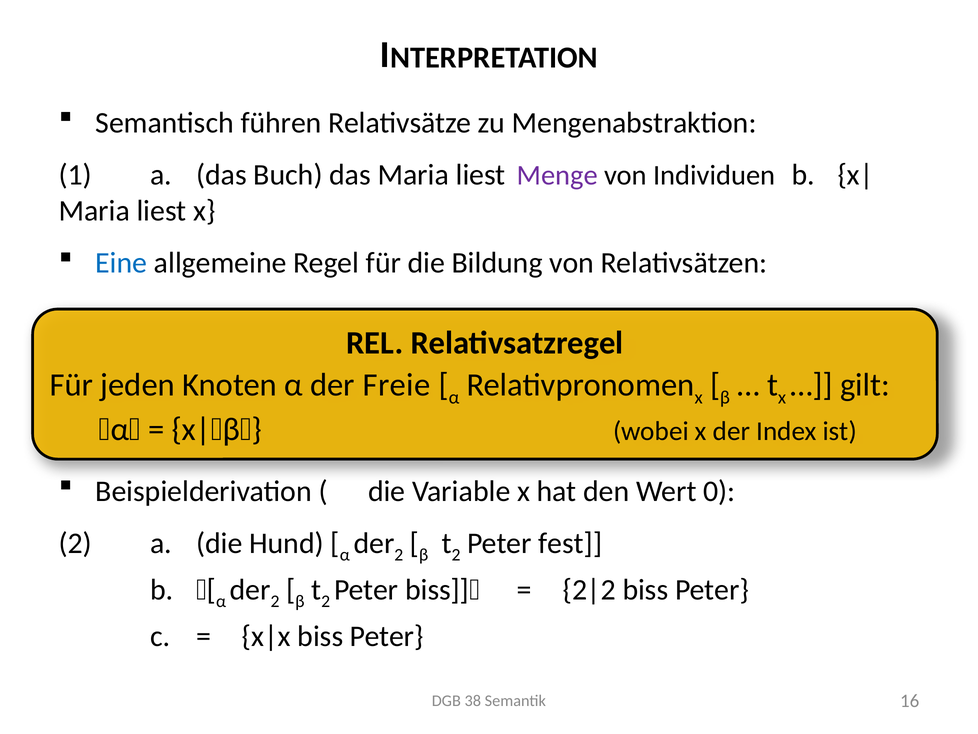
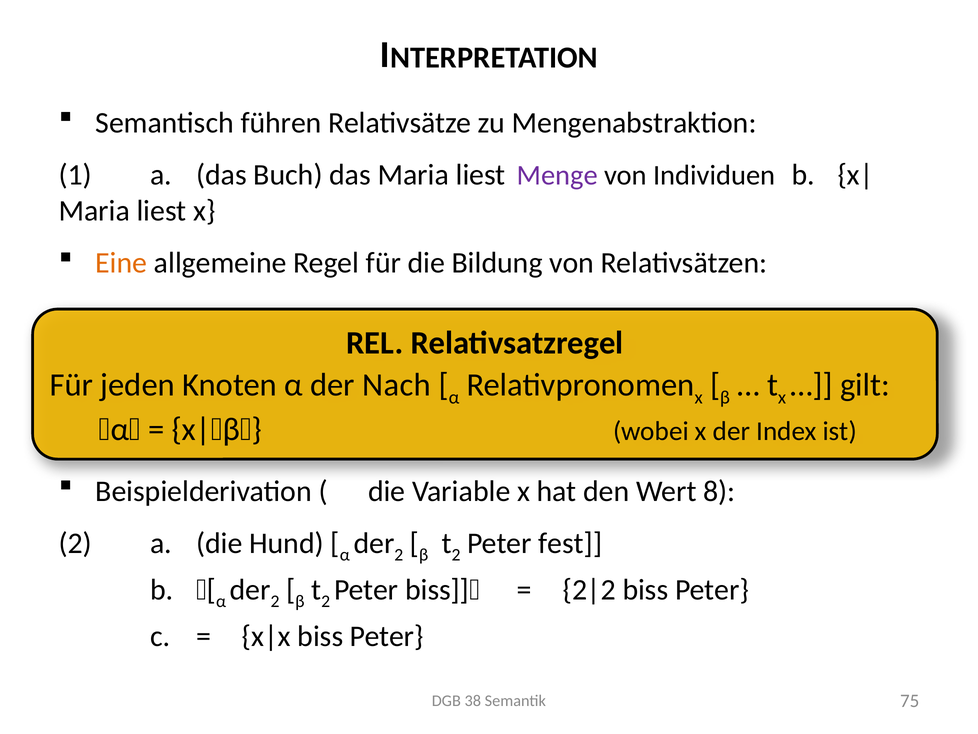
Eine colour: blue -> orange
Freie: Freie -> Nach
0: 0 -> 8
16: 16 -> 75
